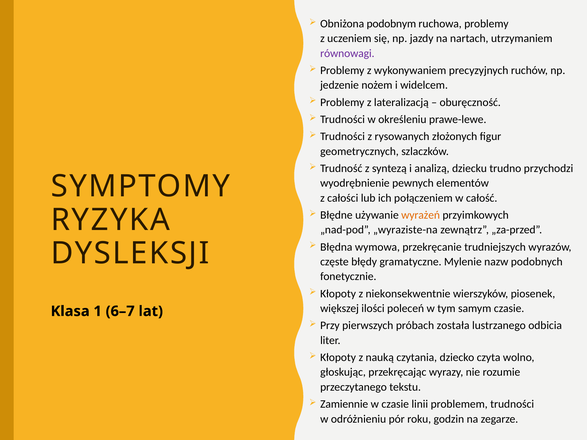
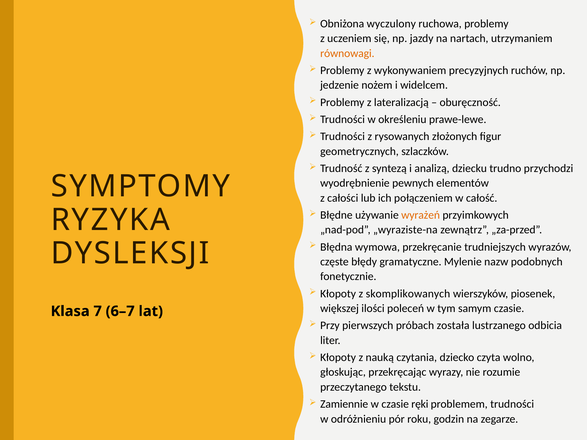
podobnym: podobnym -> wyczulony
równowagi colour: purple -> orange
niekonsekwentnie: niekonsekwentnie -> skomplikowanych
1: 1 -> 7
linii: linii -> ręki
